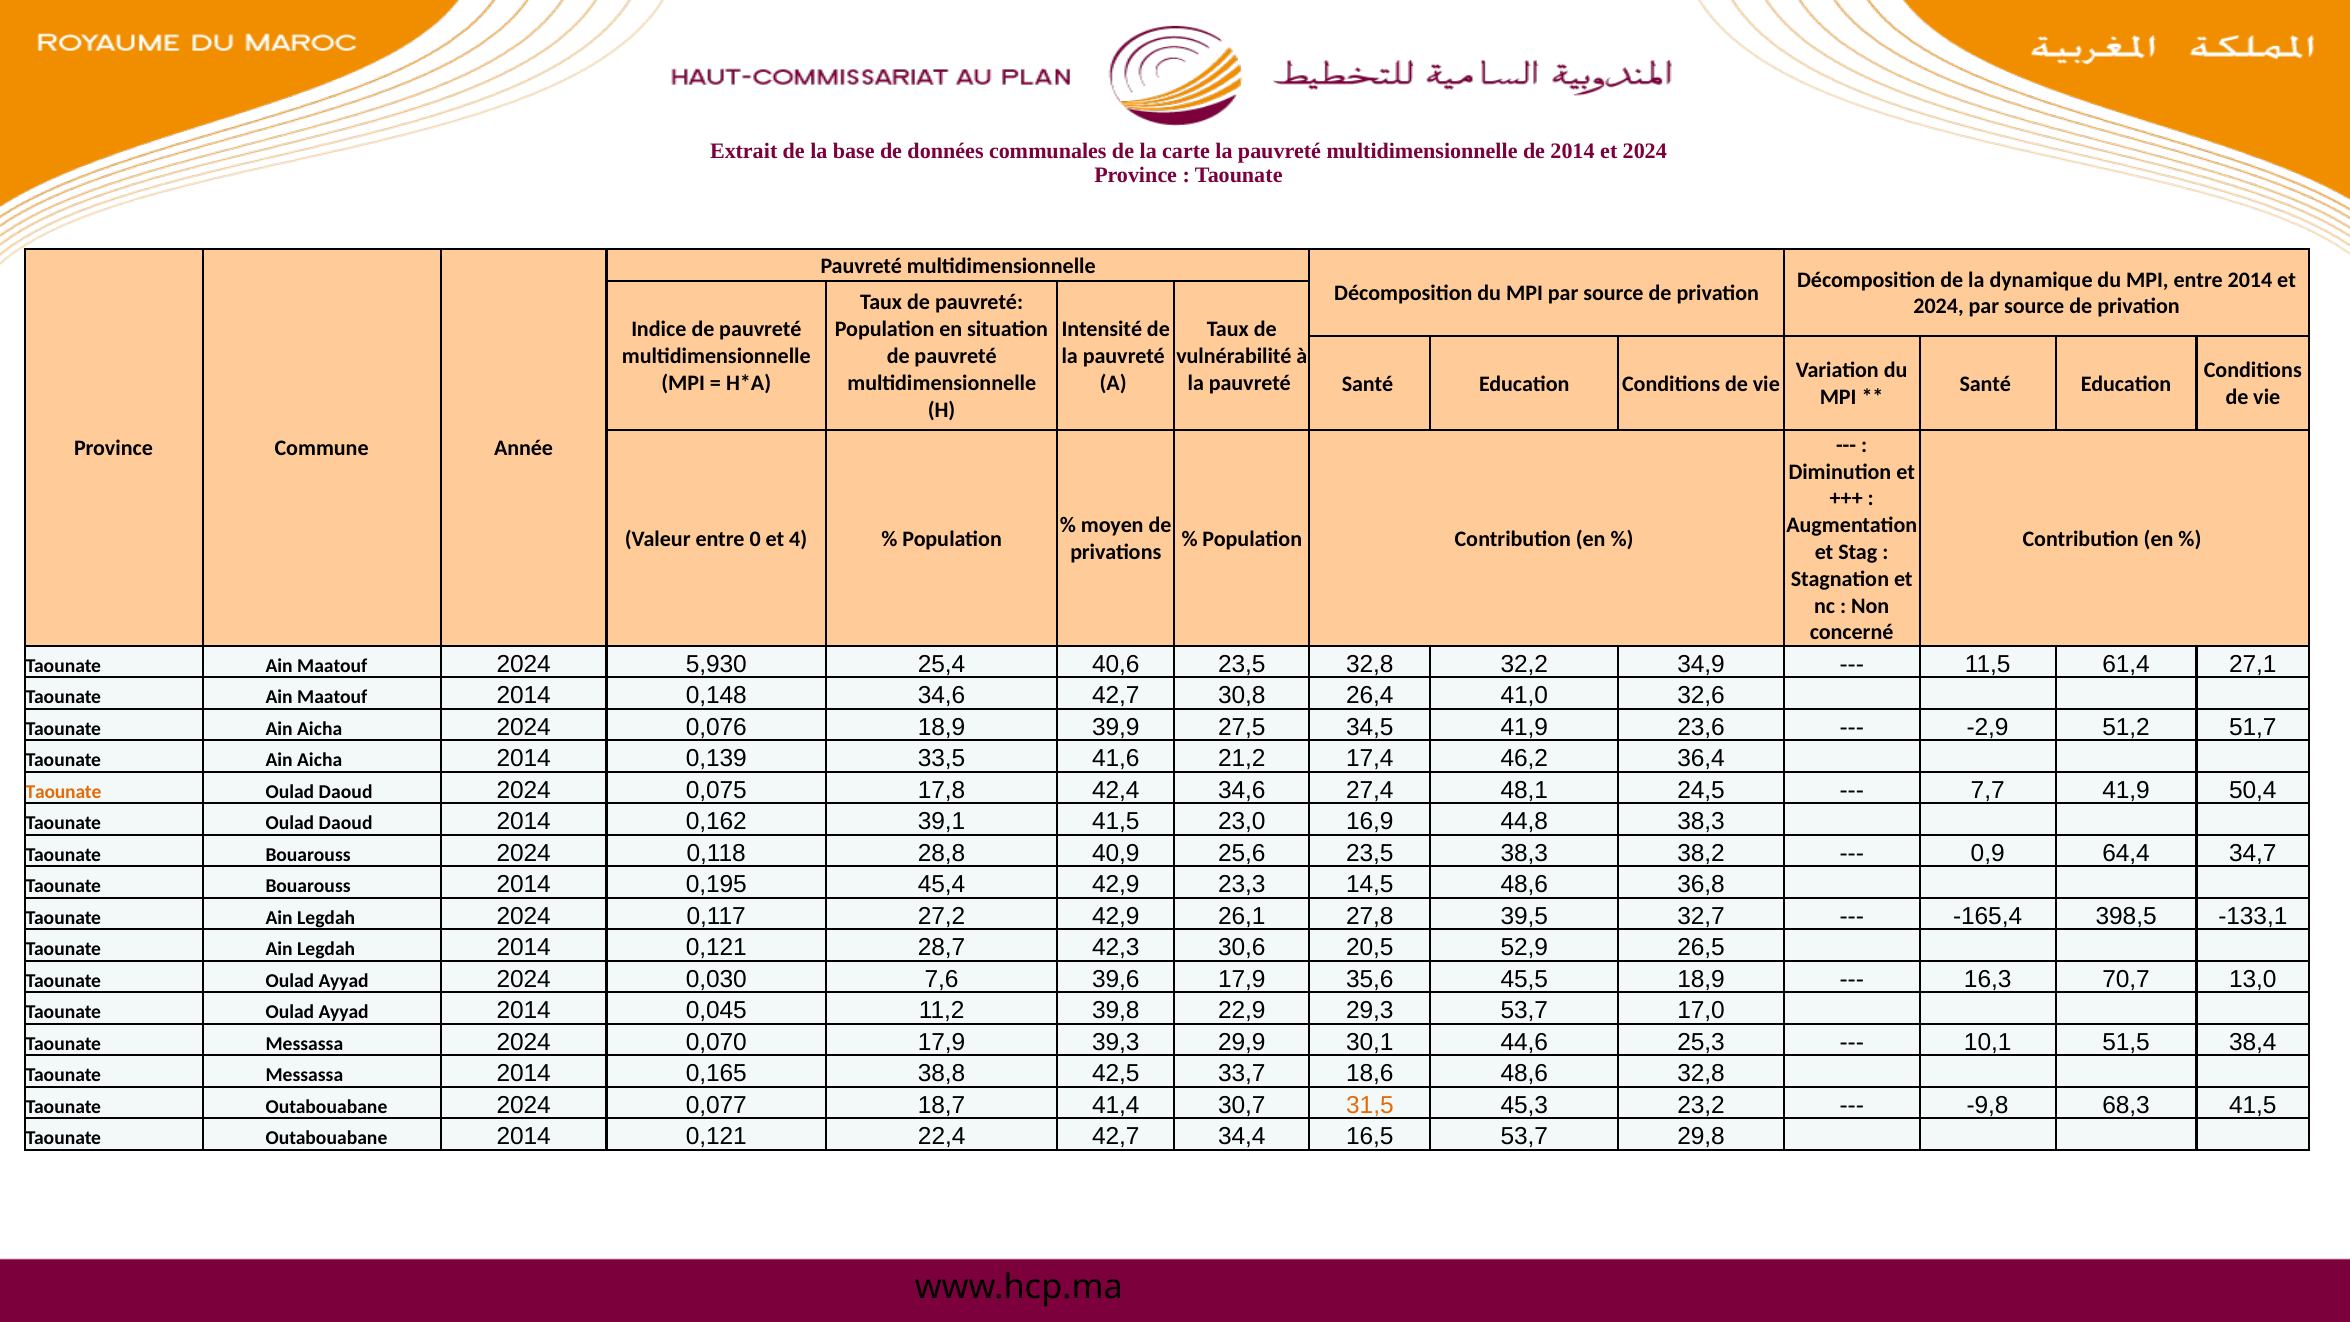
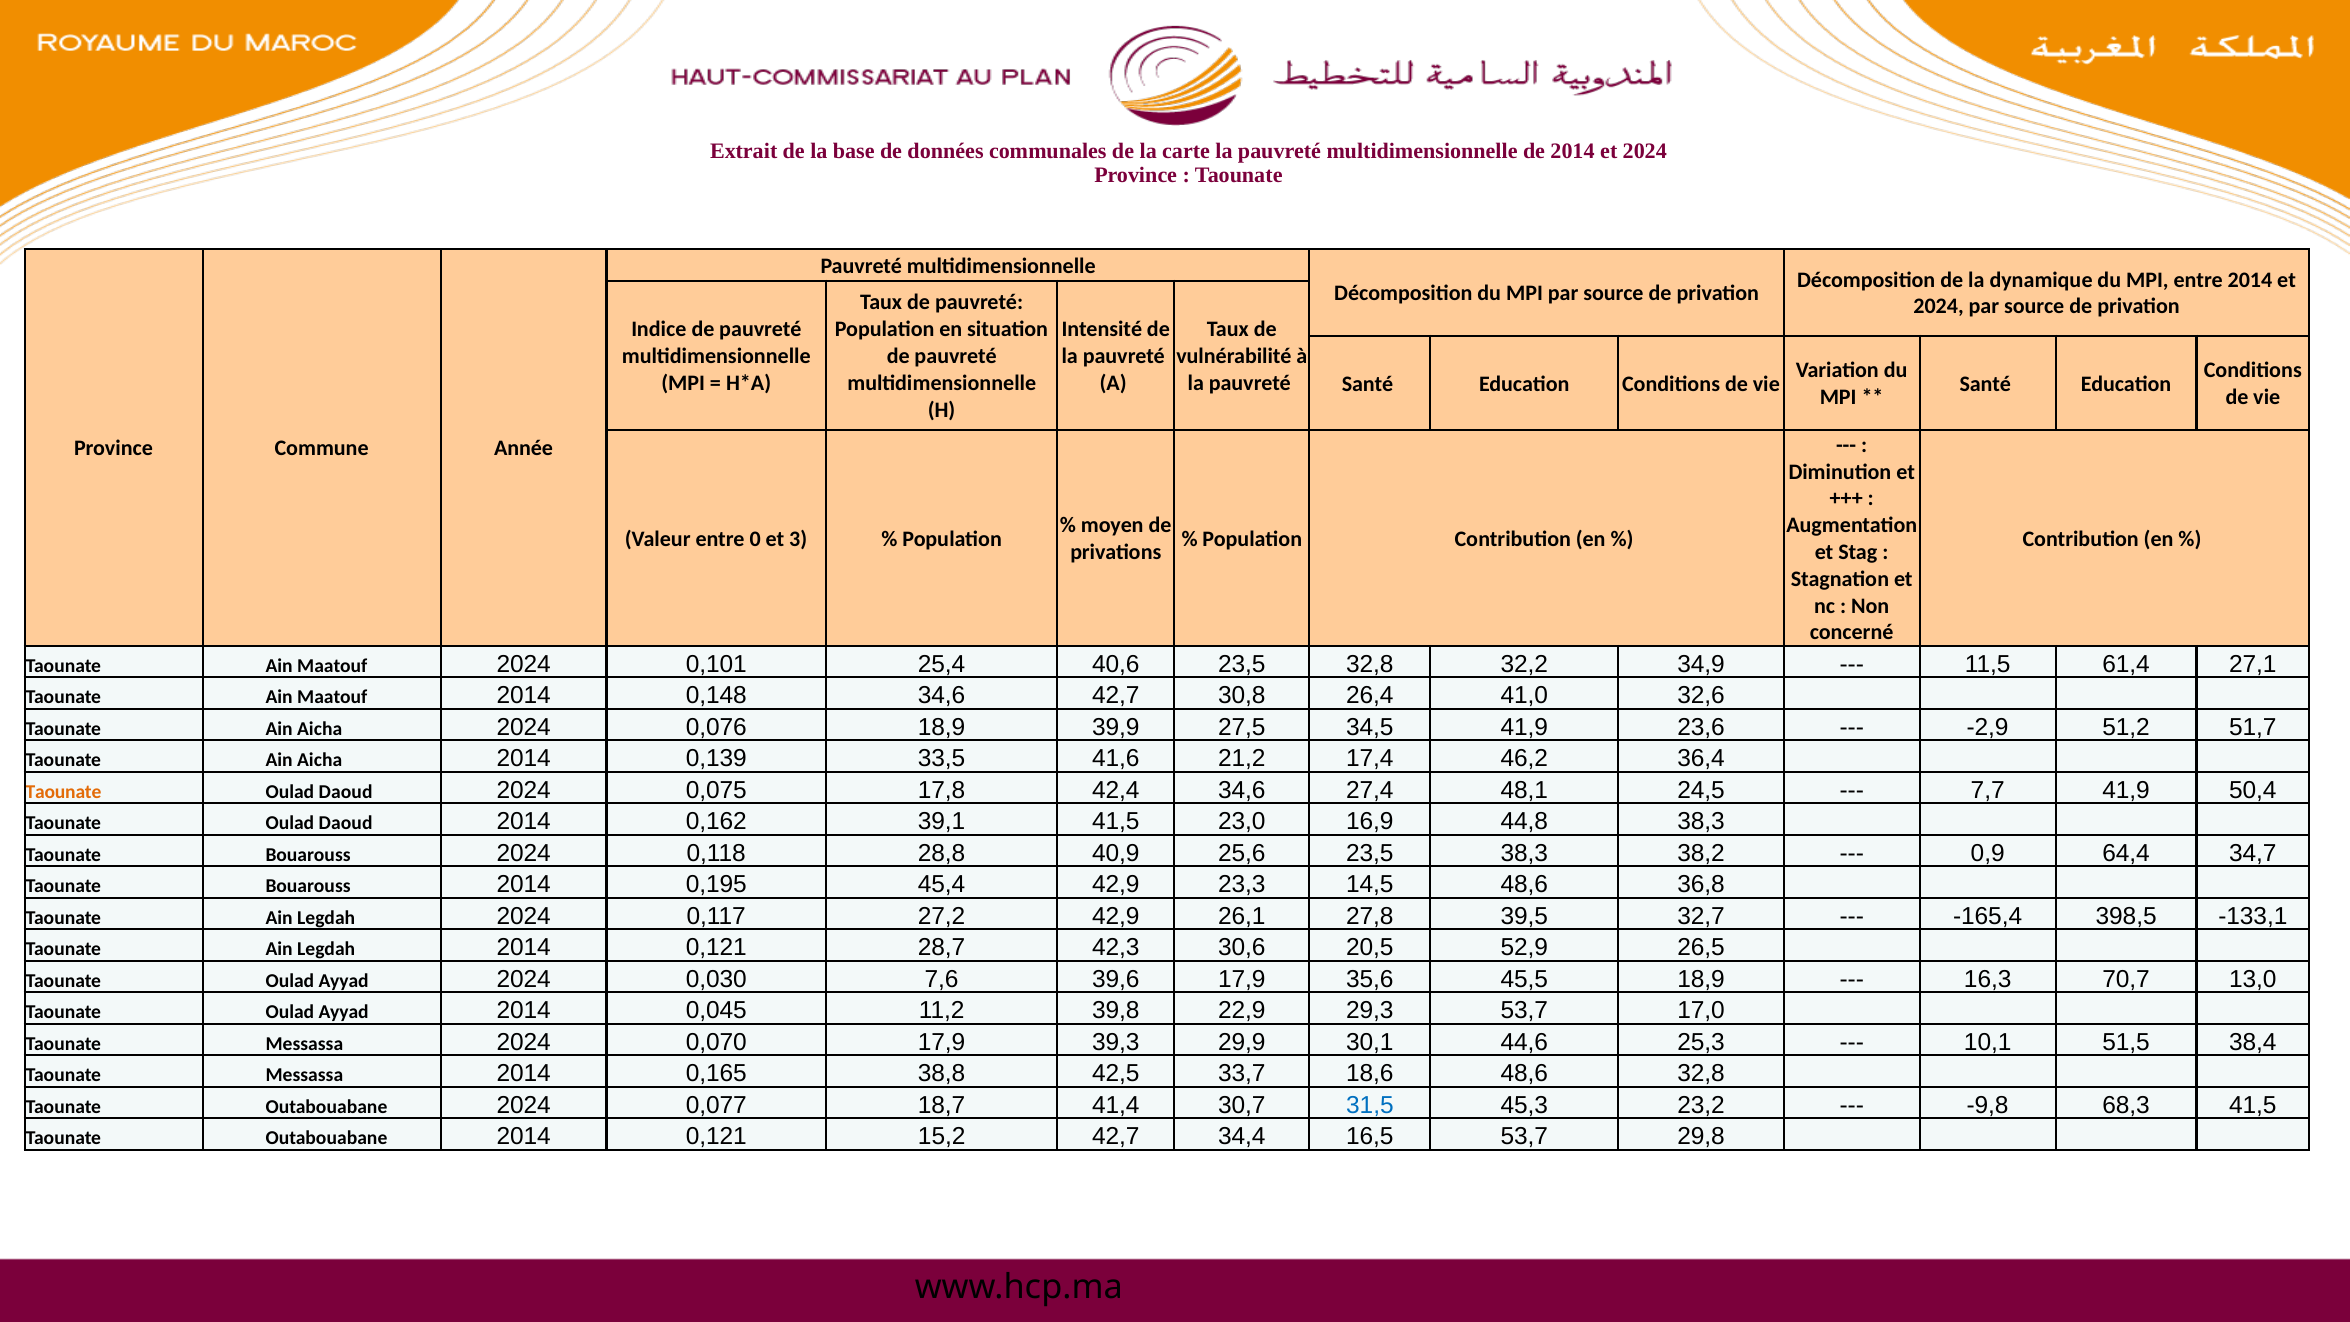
4: 4 -> 3
5,930: 5,930 -> 0,101
31,5 colour: orange -> blue
22,4: 22,4 -> 15,2
